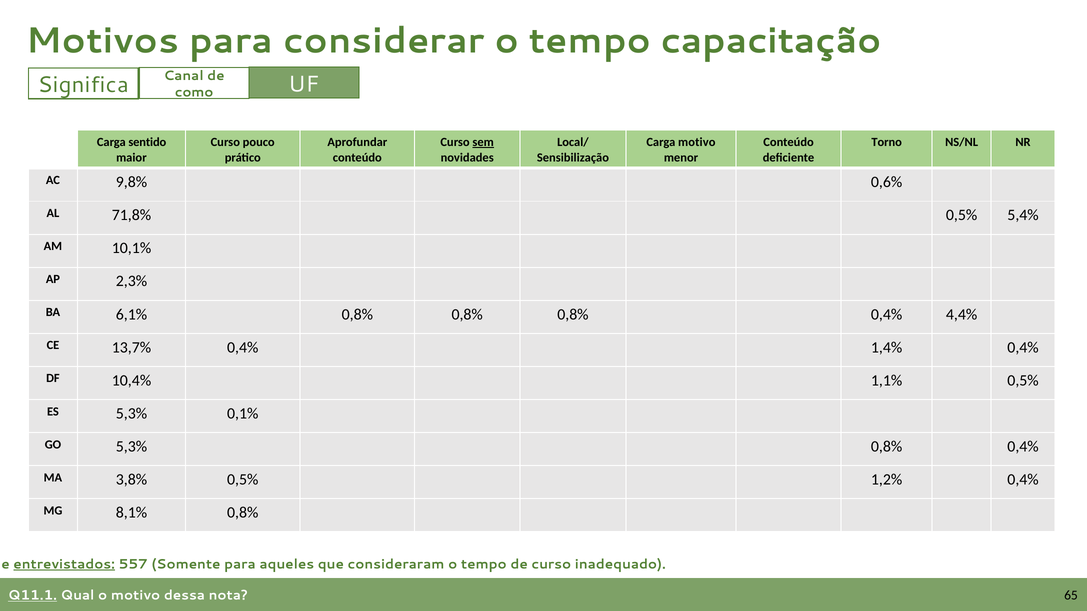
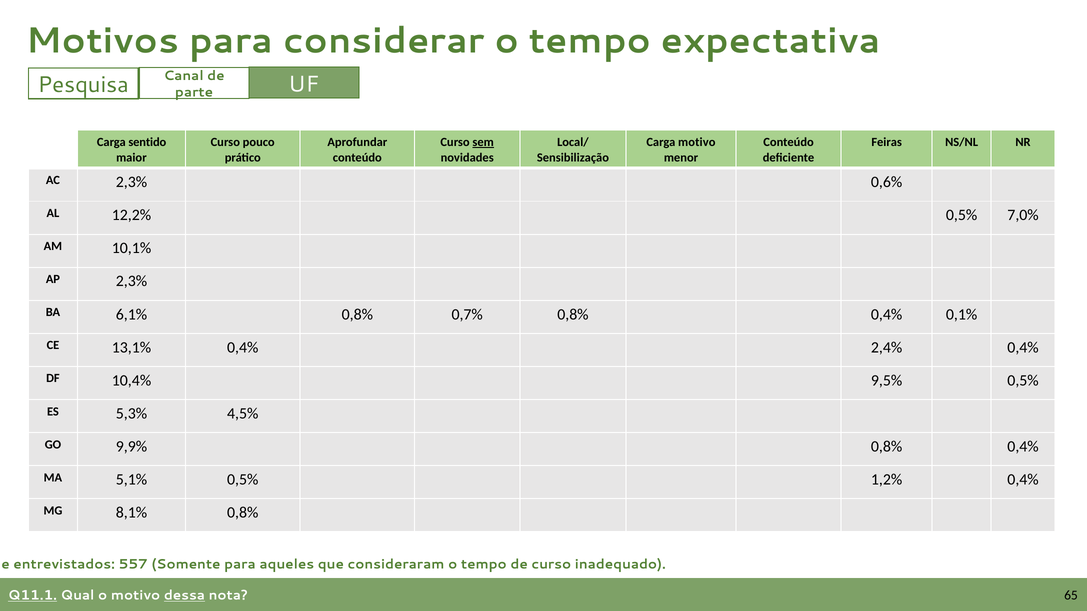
capacitação: capacitação -> expectativa
Significa: Significa -> Pesquisa
como: como -> parte
Torno: Torno -> Feiras
AC 9,8%: 9,8% -> 2,3%
71,8%: 71,8% -> 12,2%
5,4%: 5,4% -> 7,0%
6,1% 0,8% 0,8%: 0,8% -> 0,7%
4,4%: 4,4% -> 0,1%
13,7%: 13,7% -> 13,1%
1,4%: 1,4% -> 2,4%
1,1%: 1,1% -> 9,5%
0,1%: 0,1% -> 4,5%
GO 5,3%: 5,3% -> 9,9%
3,8%: 3,8% -> 5,1%
entrevistados underline: present -> none
dessa underline: none -> present
